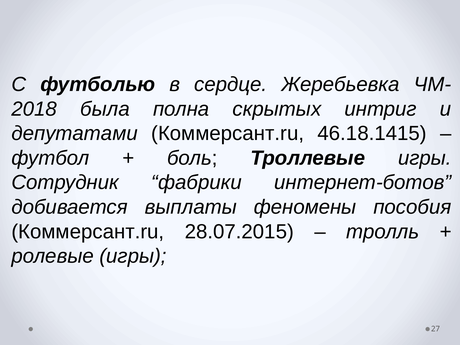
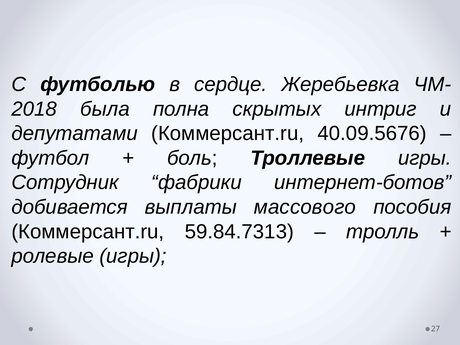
46.18.1415: 46.18.1415 -> 40.09.5676
феномены: феномены -> массового
28.07.2015: 28.07.2015 -> 59.84.7313
